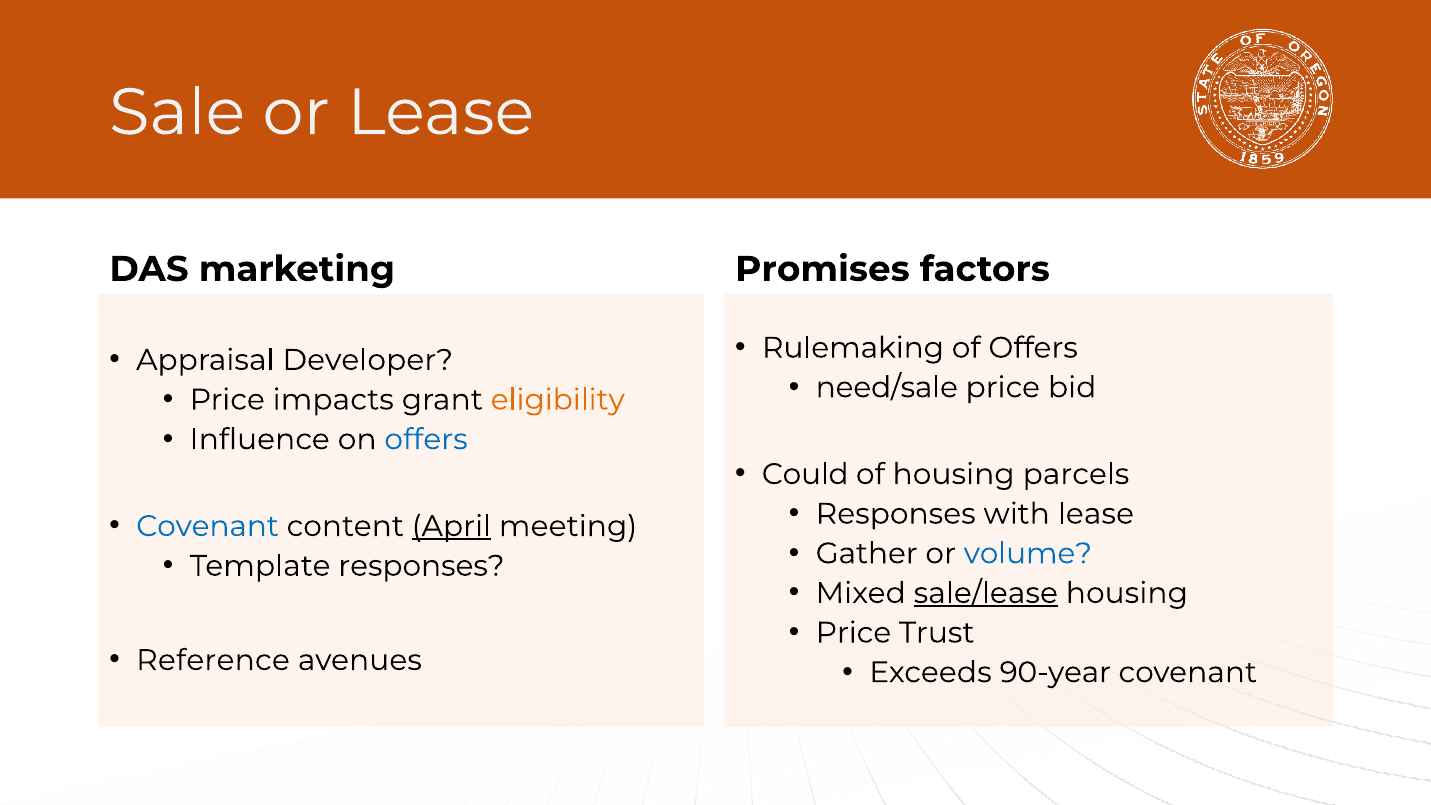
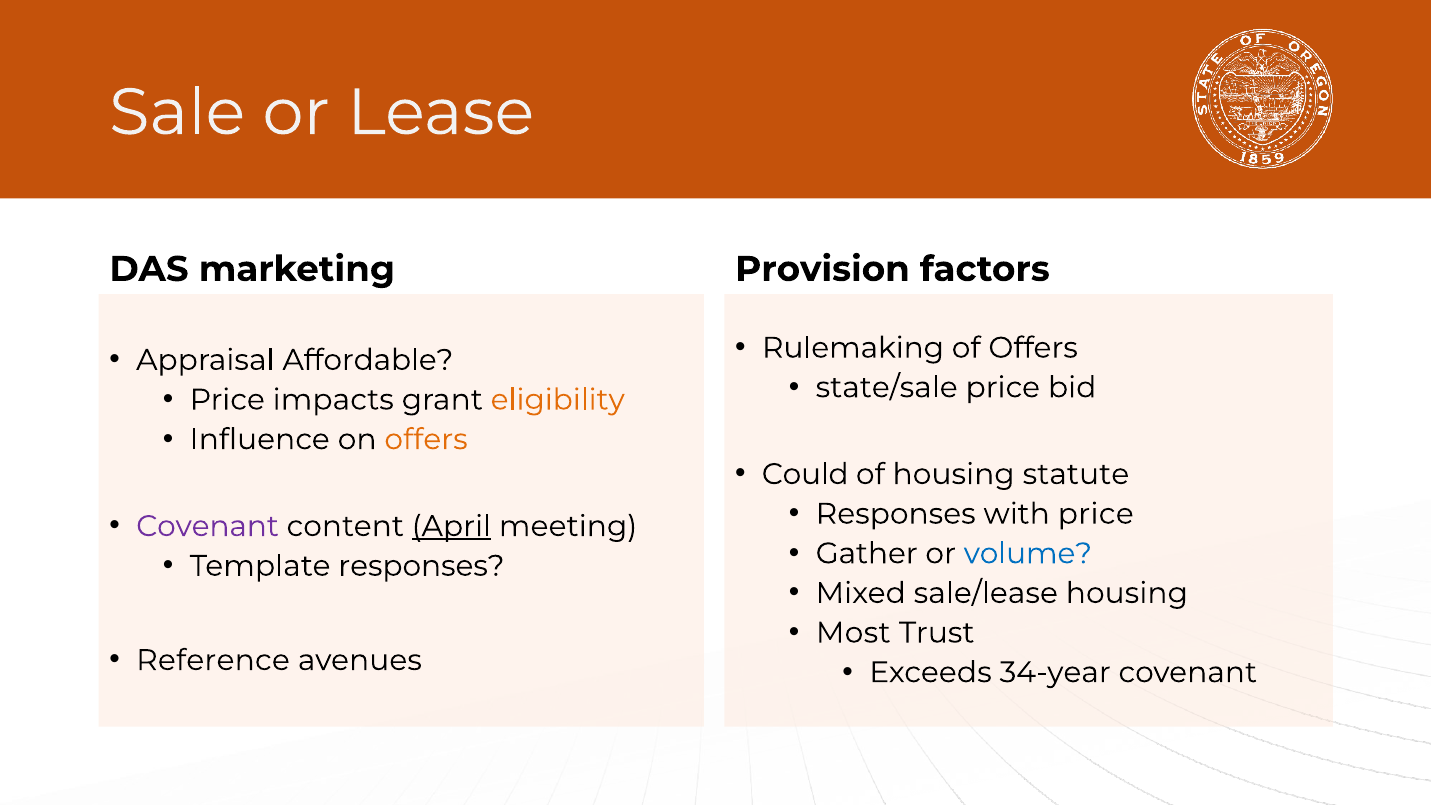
Promises: Promises -> Provision
Developer: Developer -> Affordable
need/sale: need/sale -> state/sale
offers at (426, 439) colour: blue -> orange
parcels: parcels -> statute
with lease: lease -> price
Covenant at (208, 526) colour: blue -> purple
sale/lease underline: present -> none
Price at (853, 633): Price -> Most
90-year: 90-year -> 34-year
